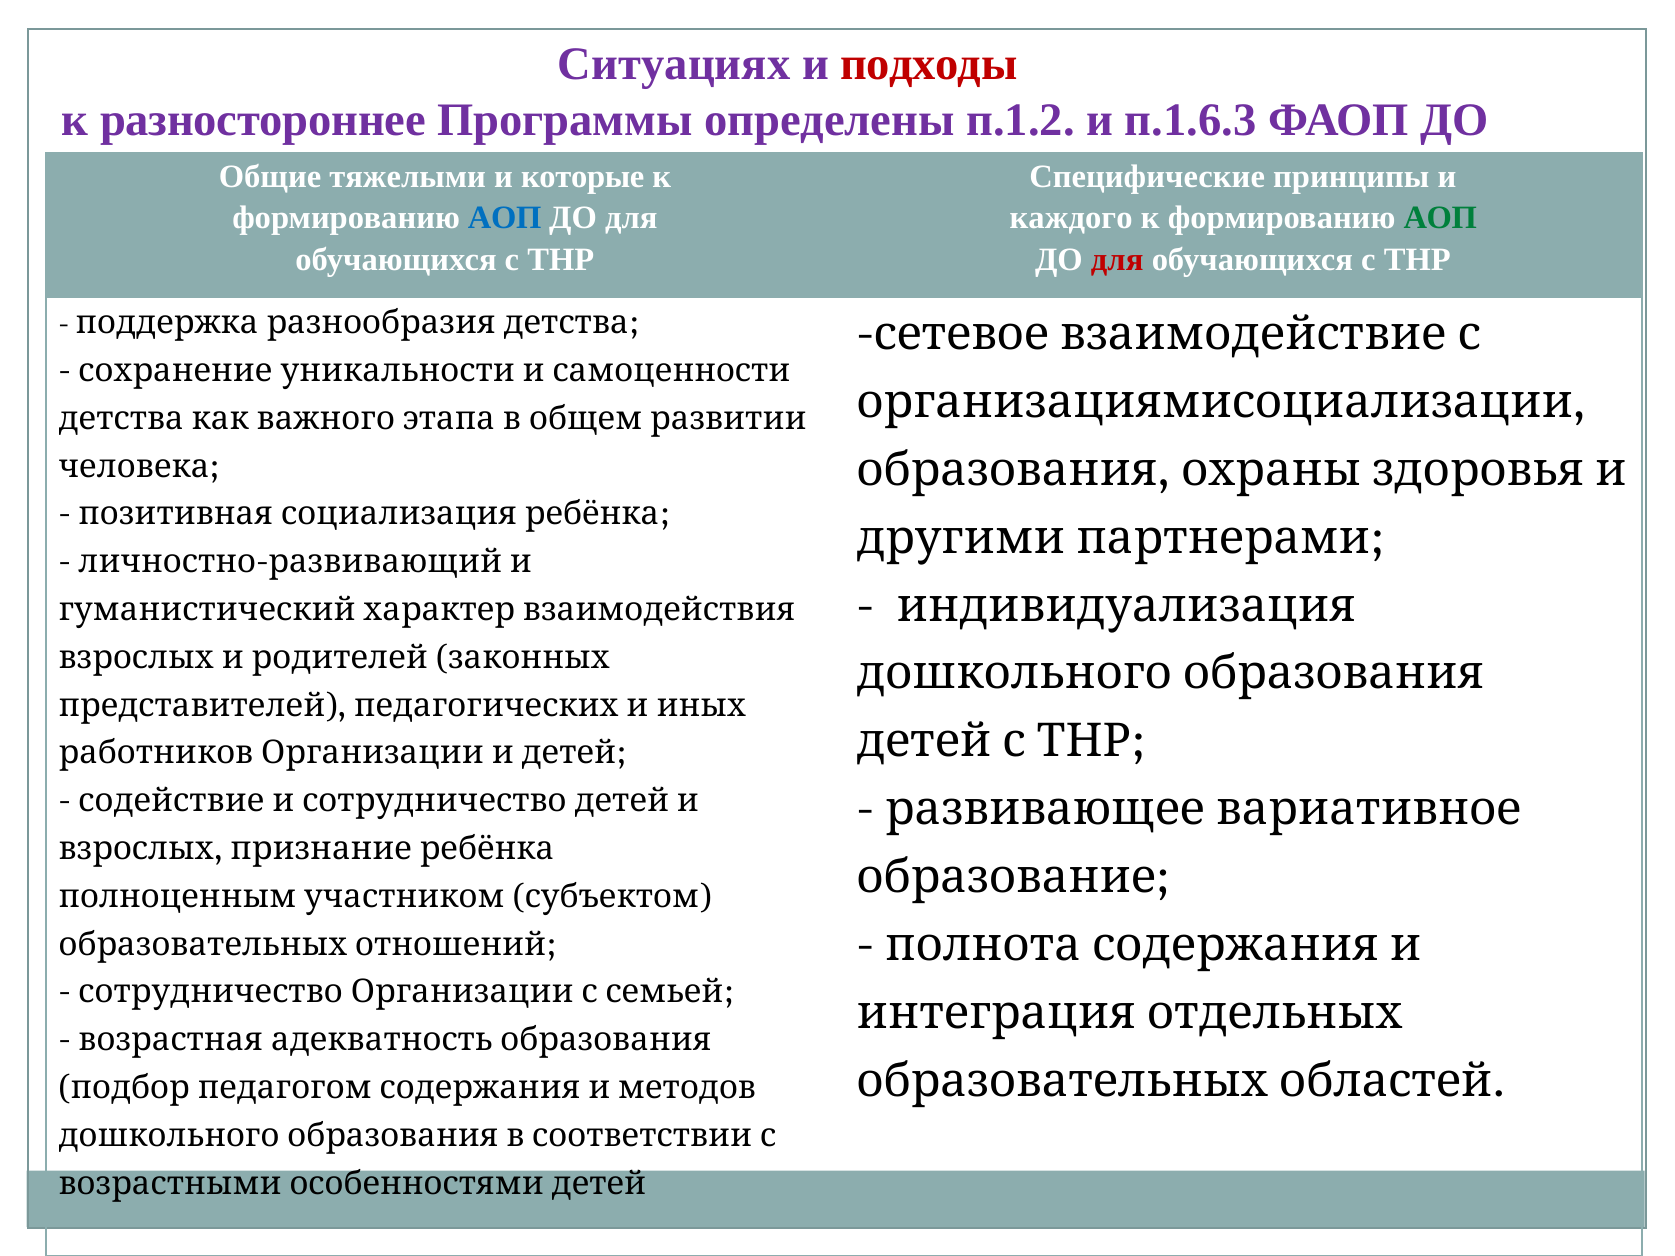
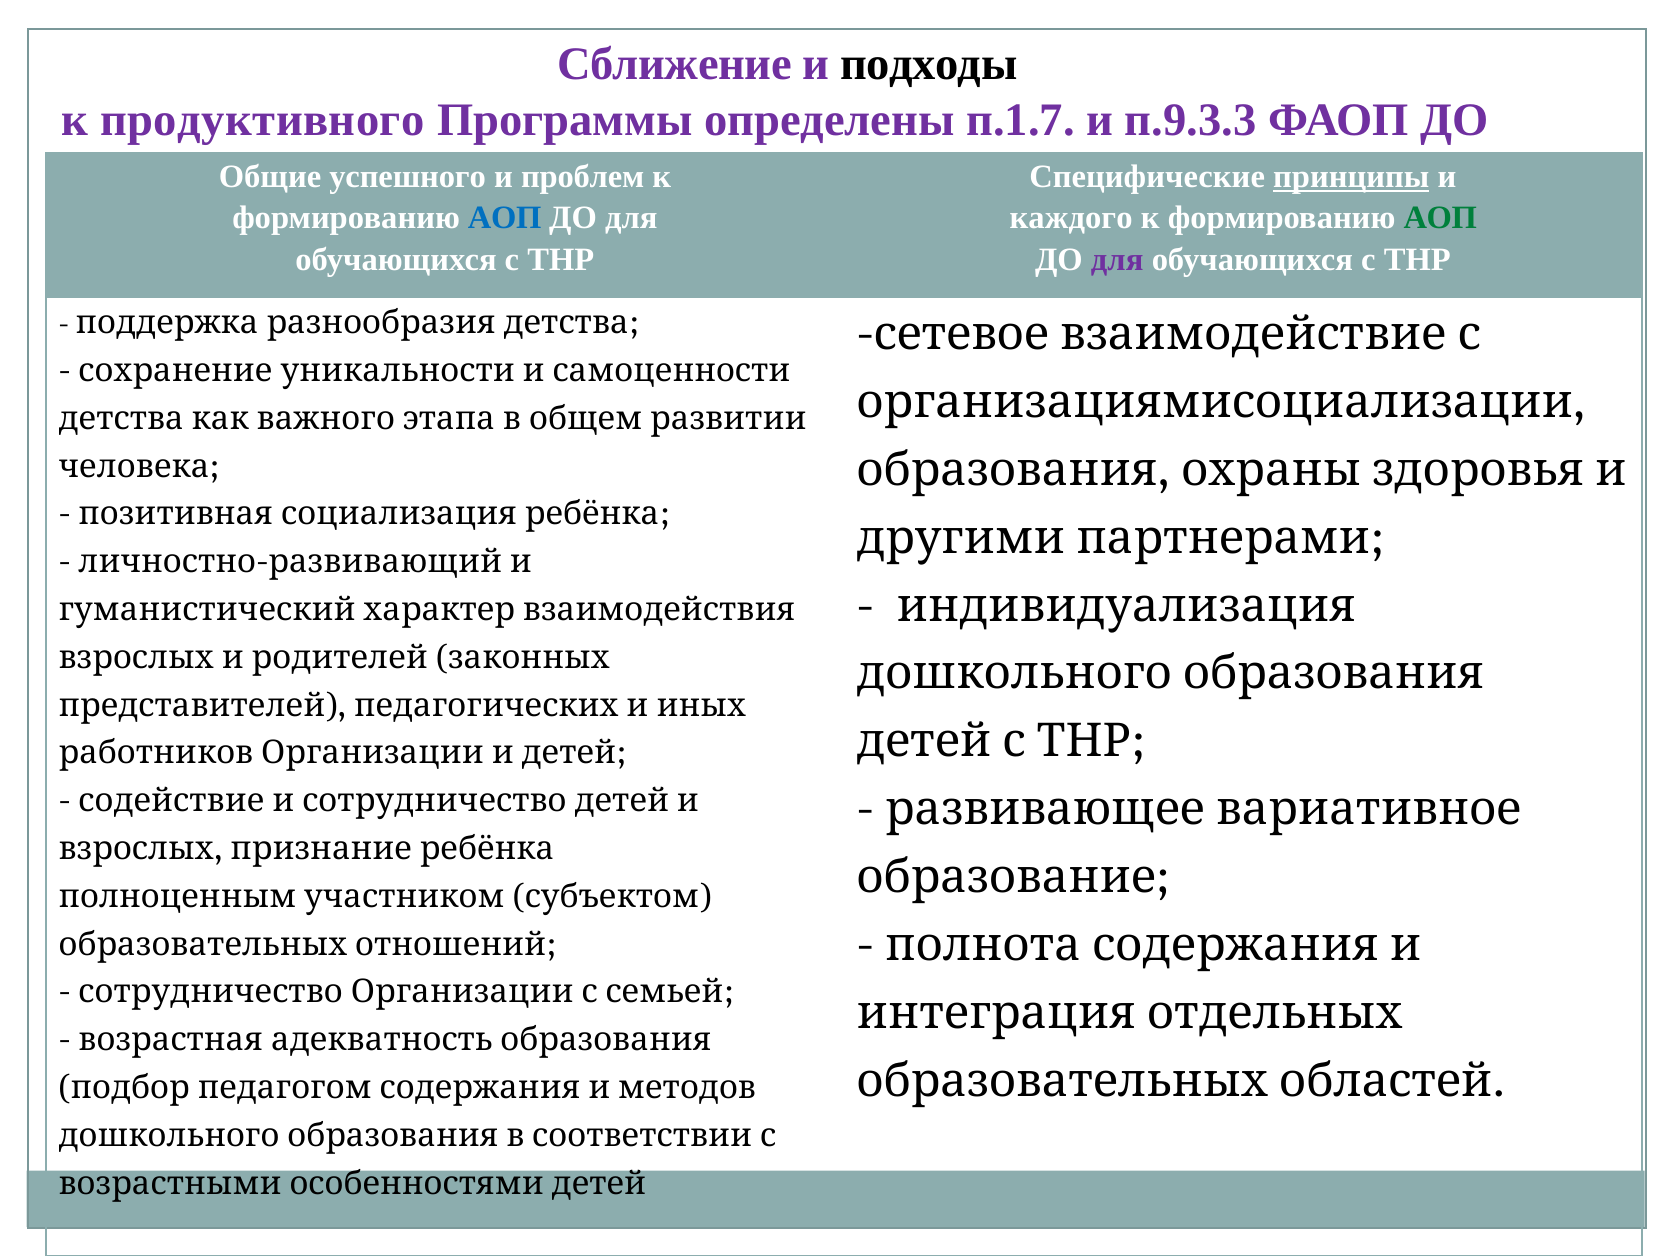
Ситуациях: Ситуациях -> Сближение
подходы colour: red -> black
разностороннее: разностороннее -> продуктивного
п.1.2: п.1.2 -> п.1.7
п.1.6.3: п.1.6.3 -> п.9.3.3
тяжелыми: тяжелыми -> успешного
которые: которые -> проблем
принципы underline: none -> present
для at (1117, 260) colour: red -> purple
